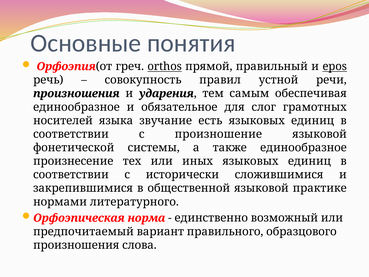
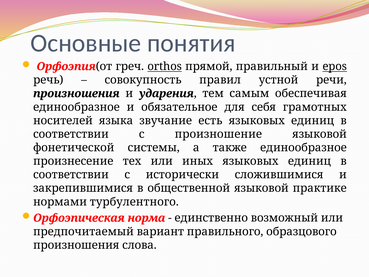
слог: слог -> себя
литературного: литературного -> турбулентного
